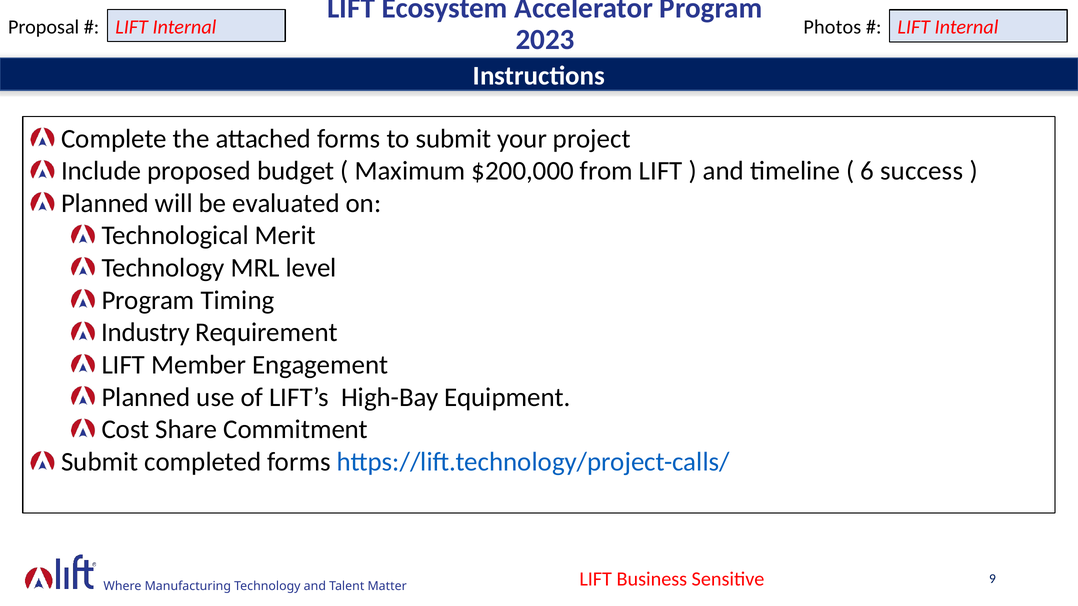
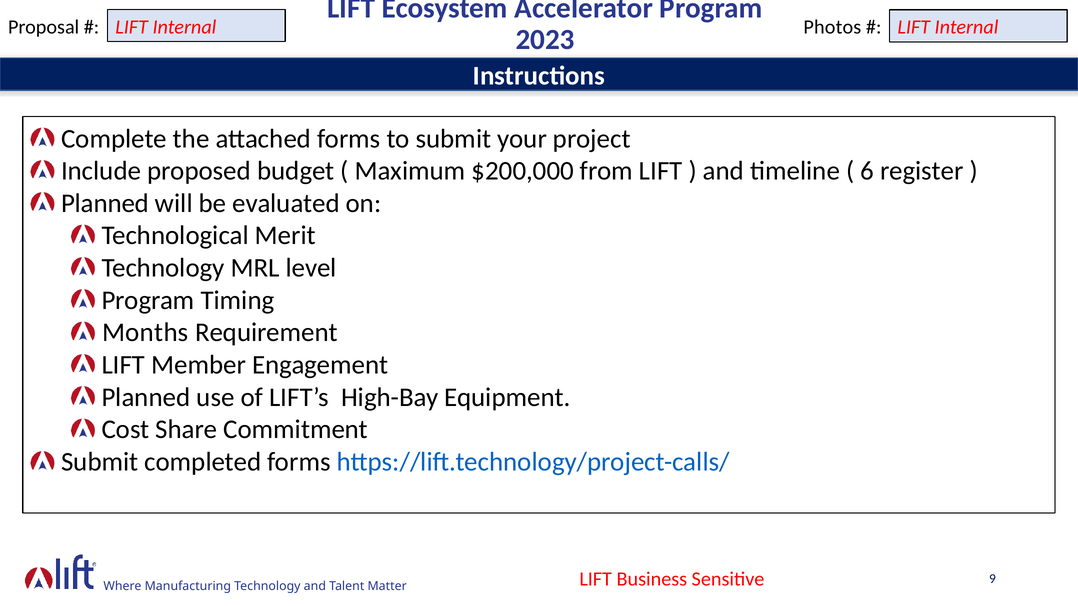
success: success -> register
Industry: Industry -> Months
